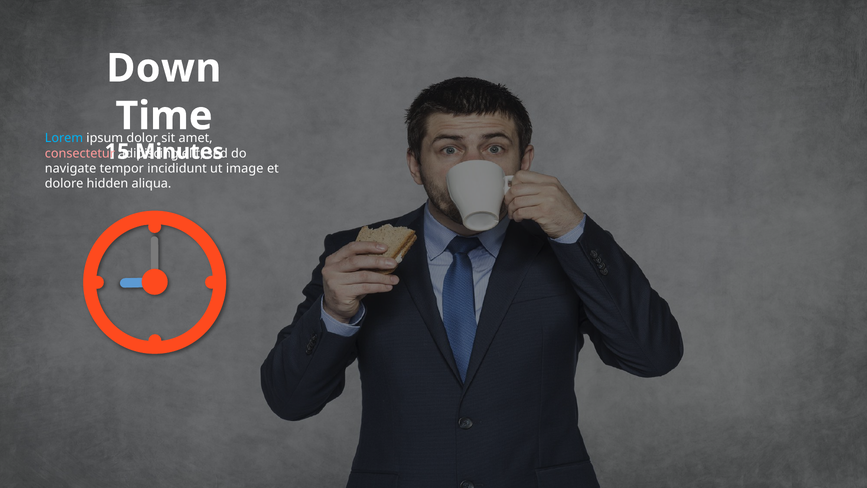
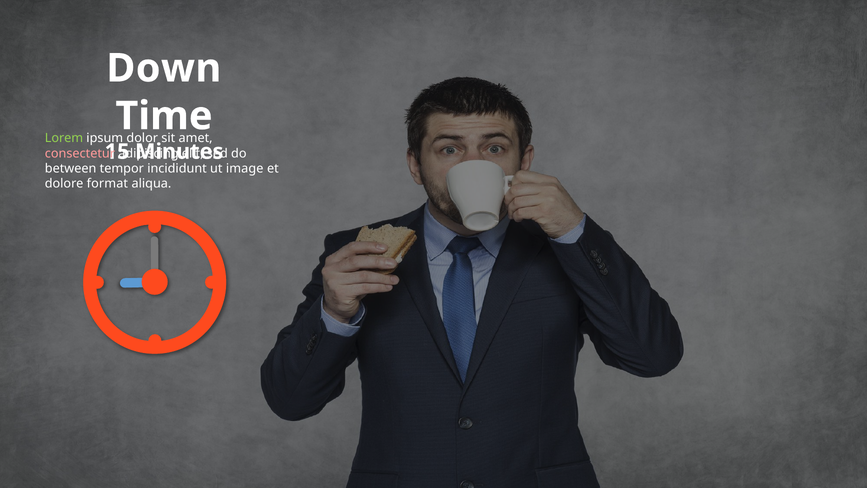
Lorem colour: light blue -> light green
navigate: navigate -> between
hidden: hidden -> format
